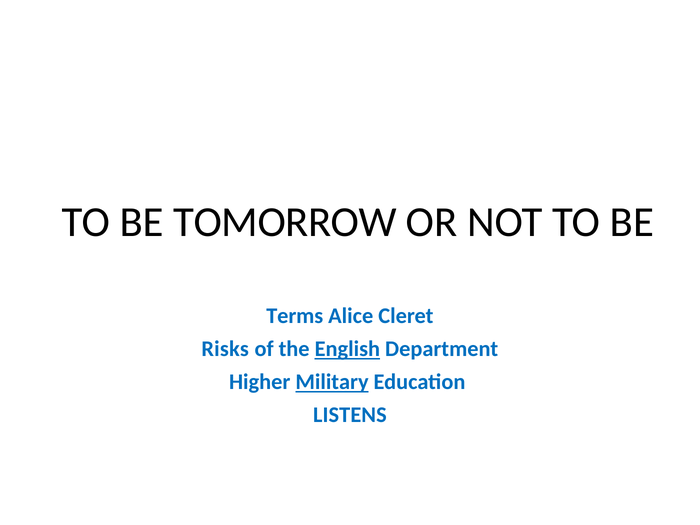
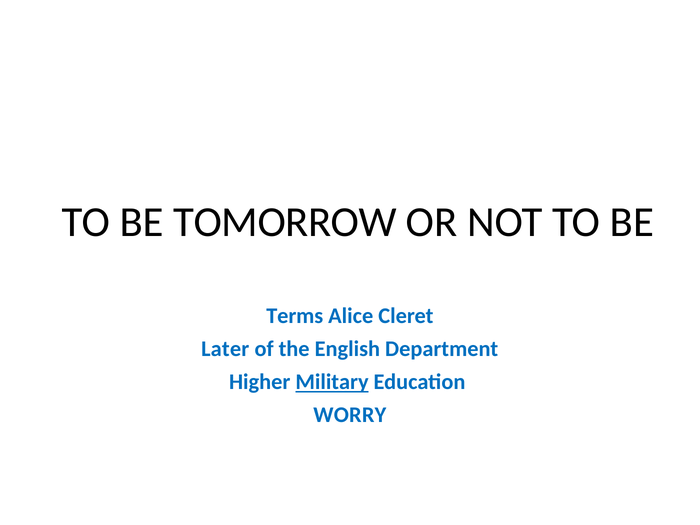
Risks: Risks -> Later
English underline: present -> none
LISTENS: LISTENS -> WORRY
